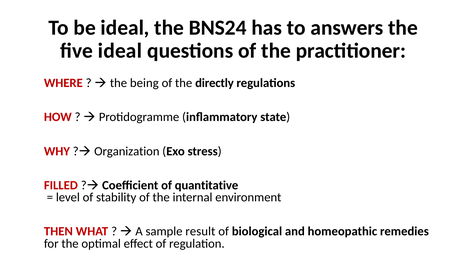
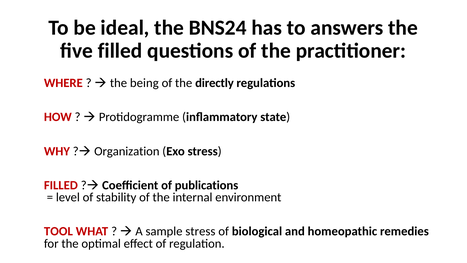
five ideal: ideal -> filled
quantitative: quantitative -> publications
THEN: THEN -> TOOL
sample result: result -> stress
